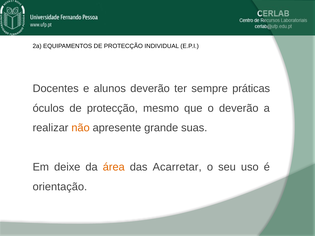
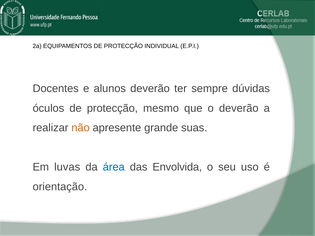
práticas: práticas -> dúvidas
deixe: deixe -> luvas
área colour: orange -> blue
Acarretar: Acarretar -> Envolvida
